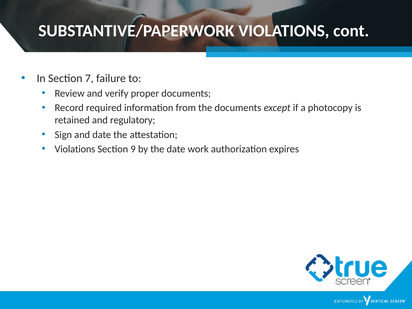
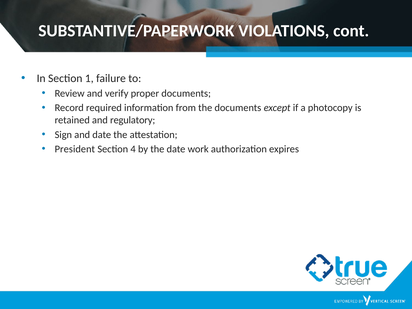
7: 7 -> 1
Violations at (75, 149): Violations -> President
9: 9 -> 4
